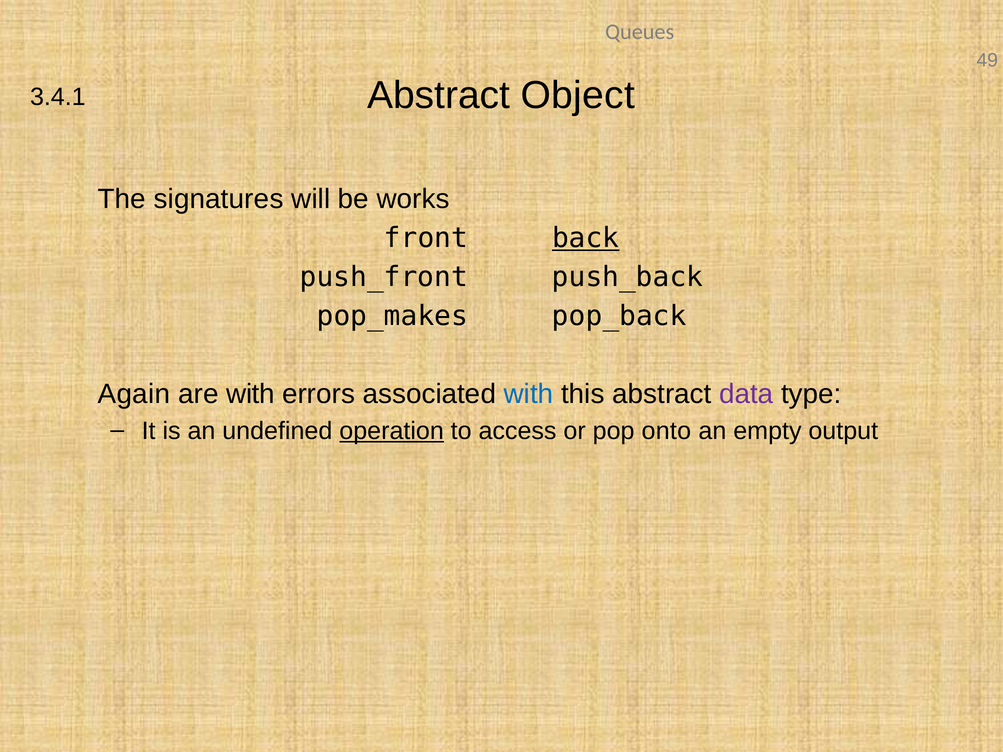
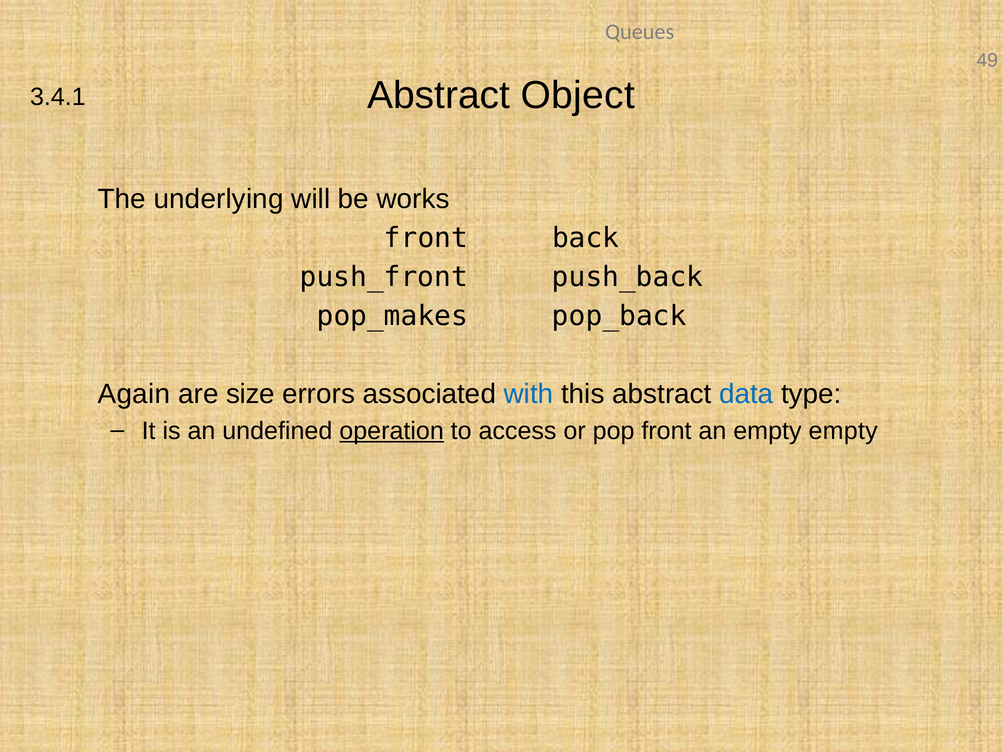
signatures: signatures -> underlying
back underline: present -> none
are with: with -> size
data colour: purple -> blue
pop onto: onto -> front
empty output: output -> empty
